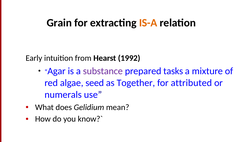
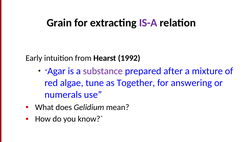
IS-A colour: orange -> purple
tasks: tasks -> after
seed: seed -> tune
attributed: attributed -> answering
